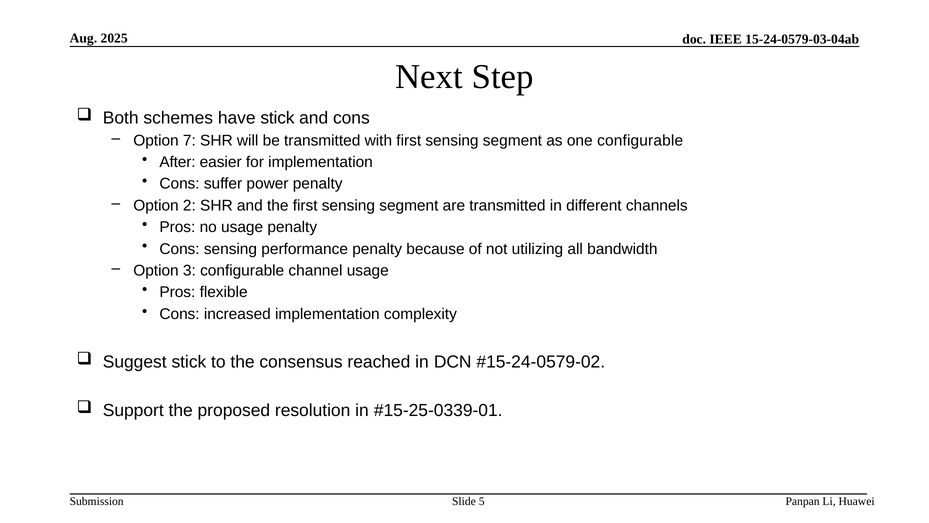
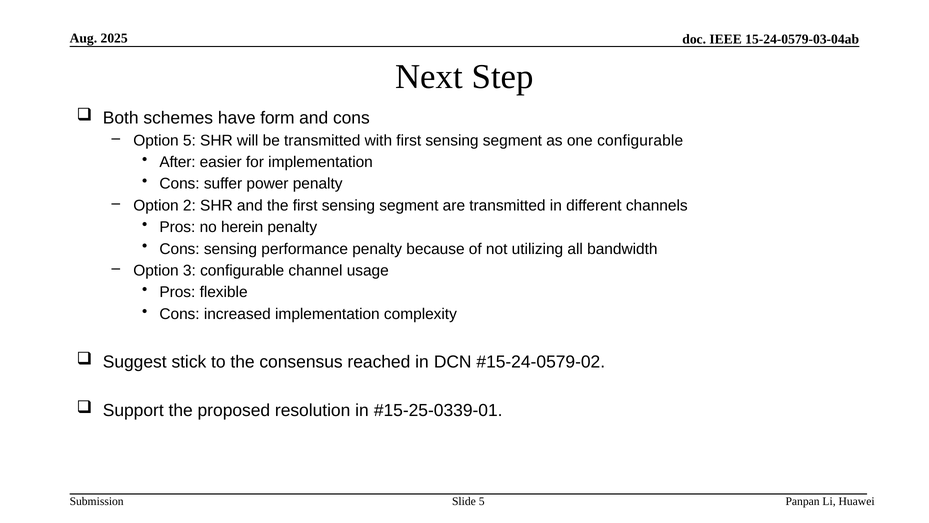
have stick: stick -> form
Option 7: 7 -> 5
no usage: usage -> herein
